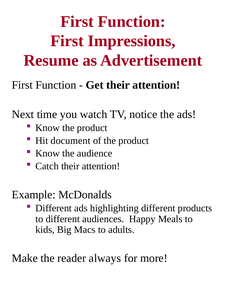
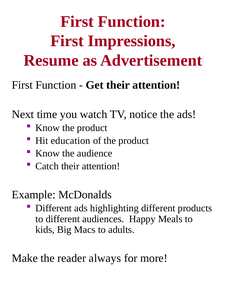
document: document -> education
